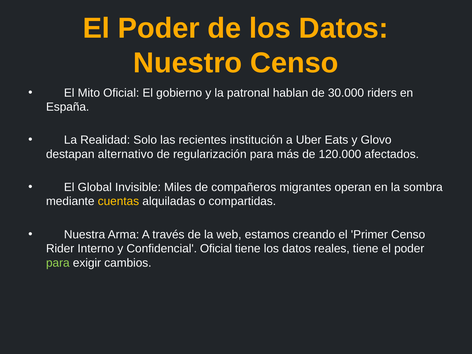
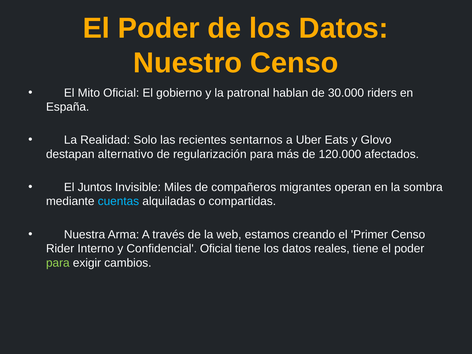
institución: institución -> sentarnos
Global: Global -> Juntos
cuentas colour: yellow -> light blue
